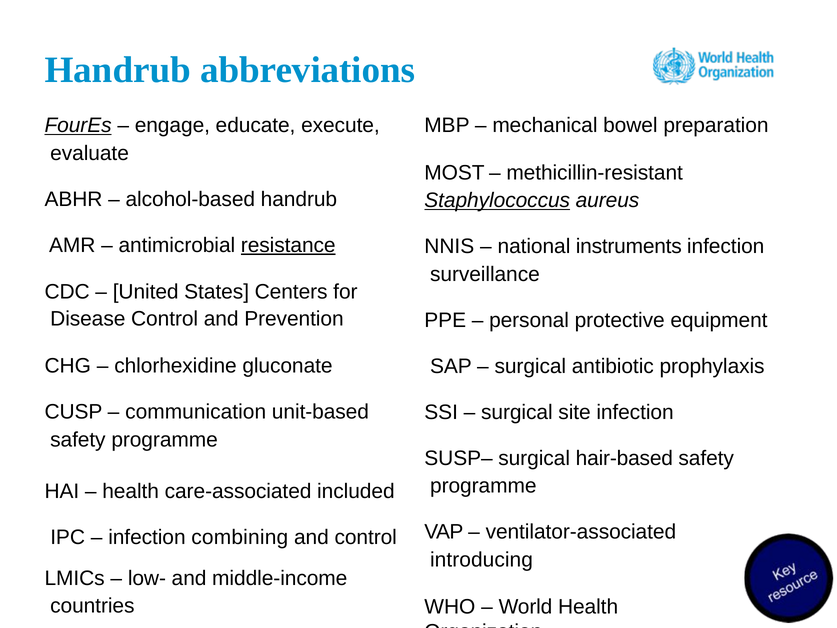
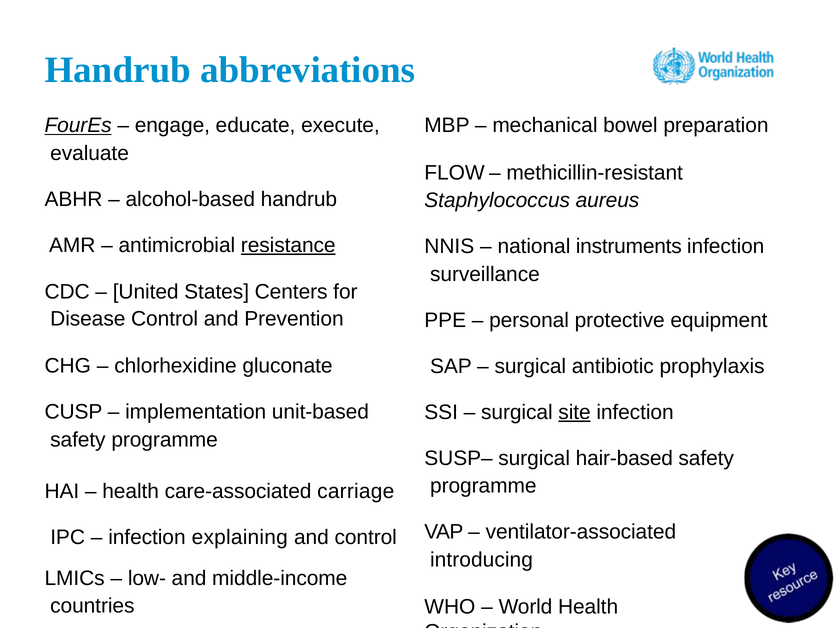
MOST: MOST -> FLOW
Staphylococcus underline: present -> none
communication: communication -> implementation
site underline: none -> present
included: included -> carriage
combining: combining -> explaining
